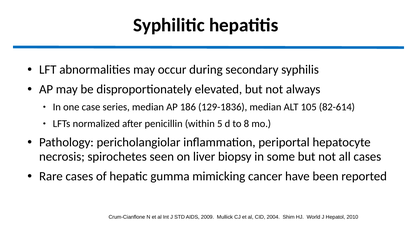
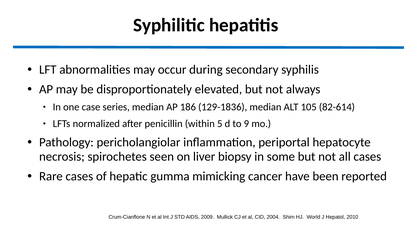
8: 8 -> 9
